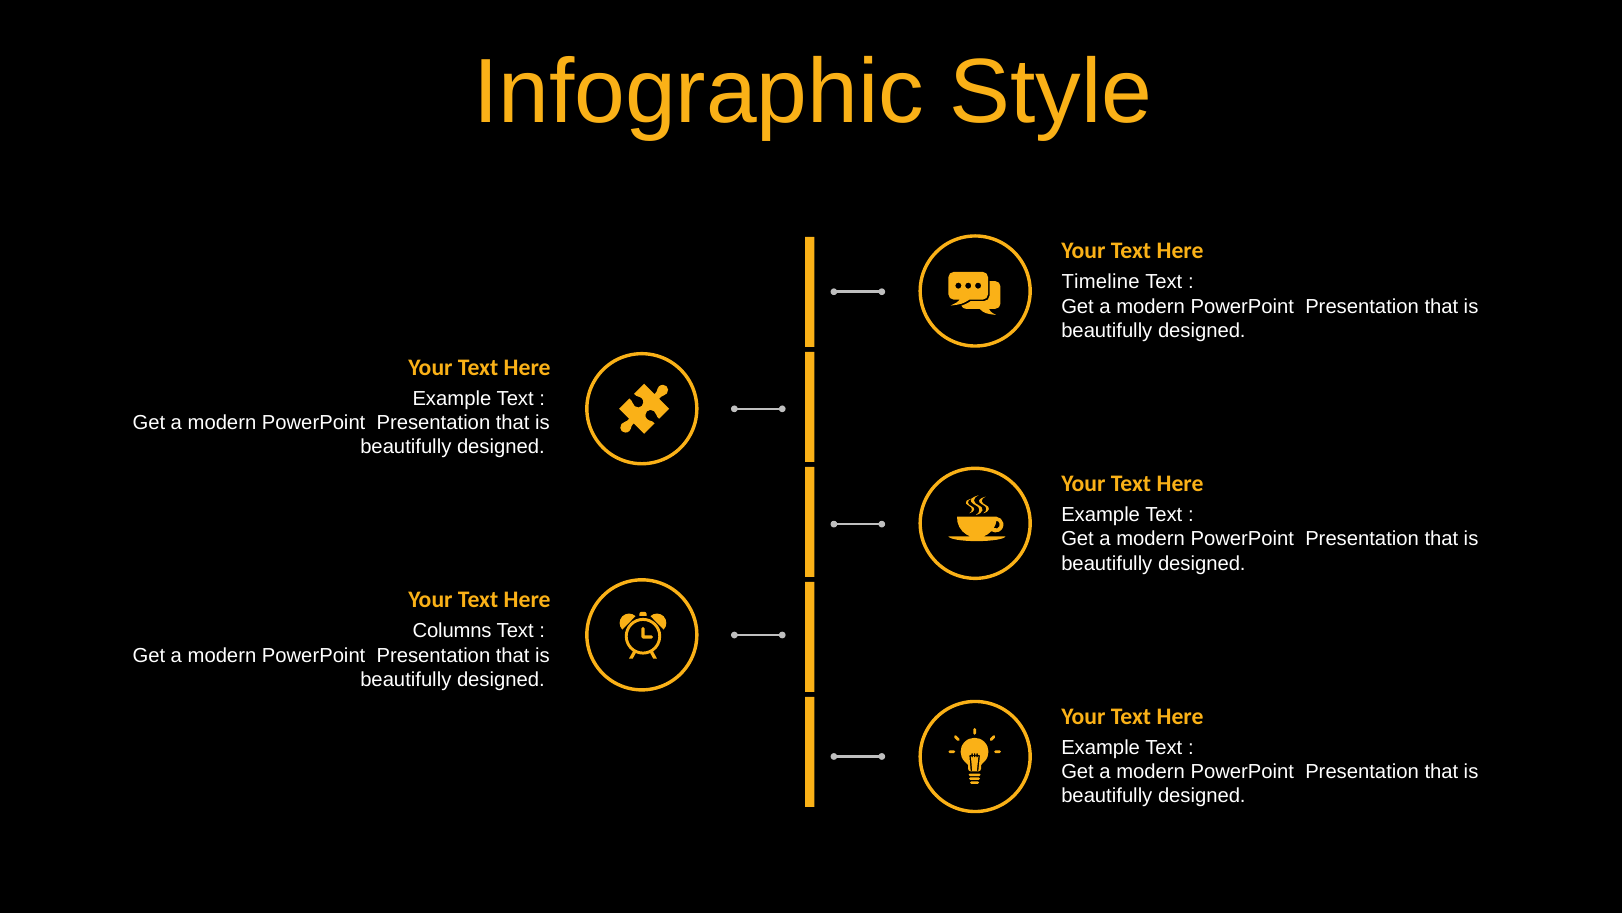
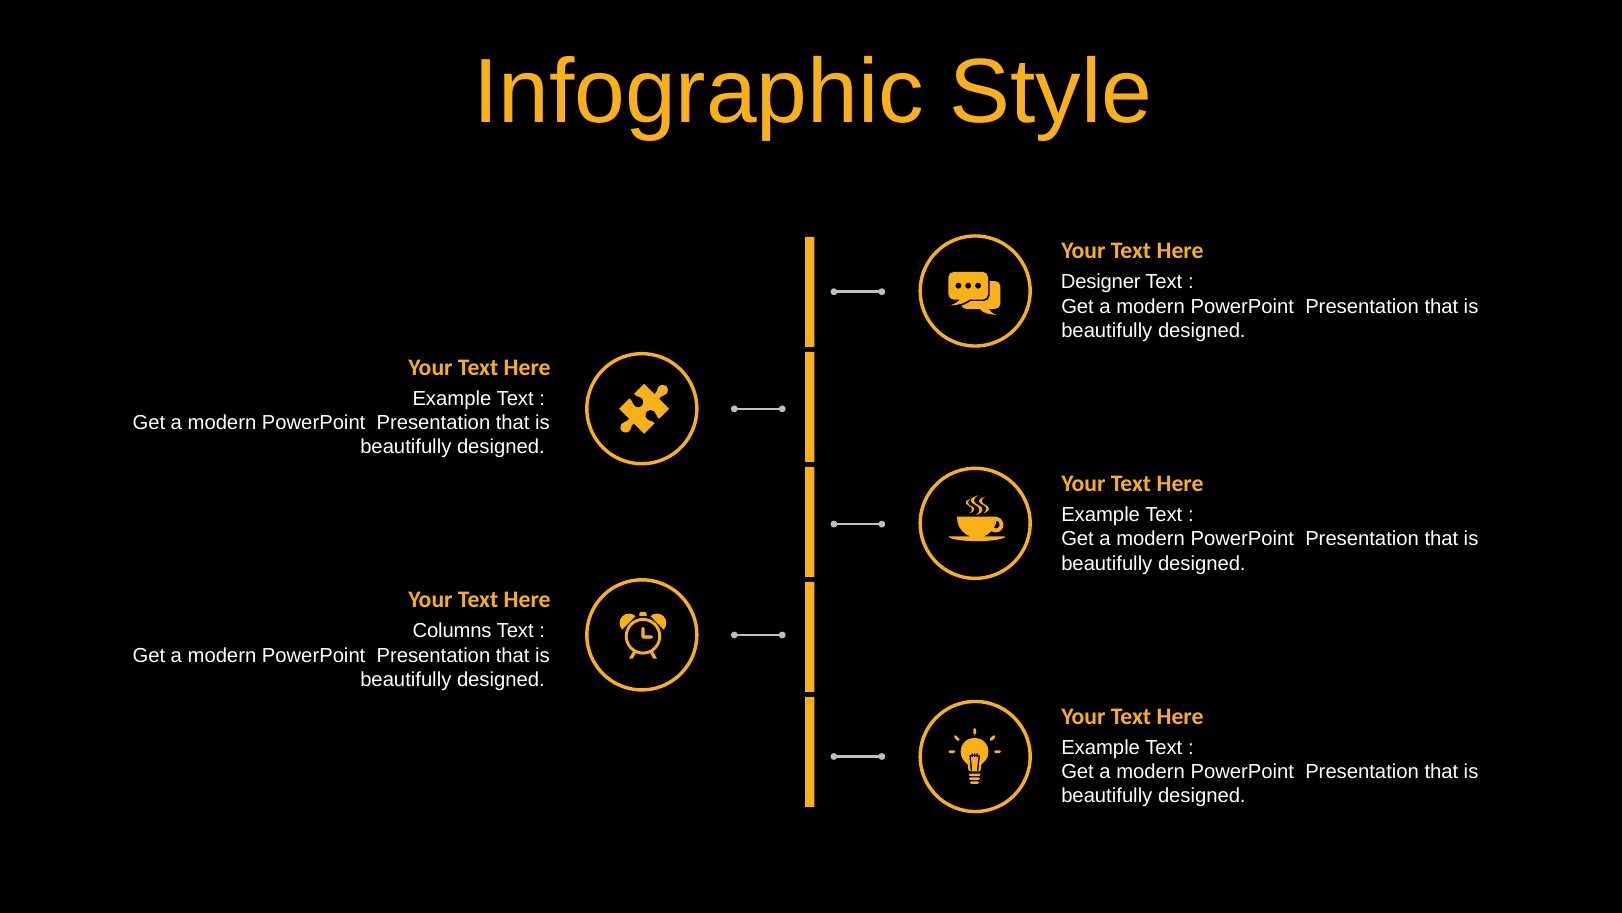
Timeline: Timeline -> Designer
